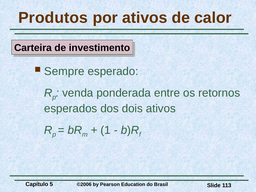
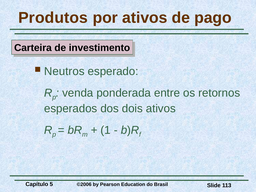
calor: calor -> pago
Sempre: Sempre -> Neutros
